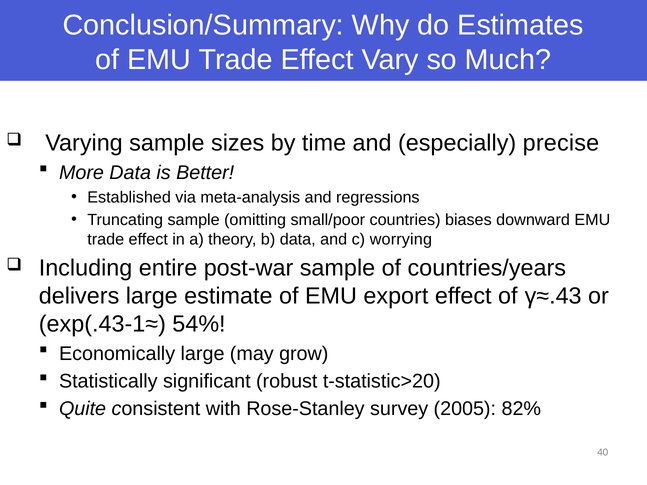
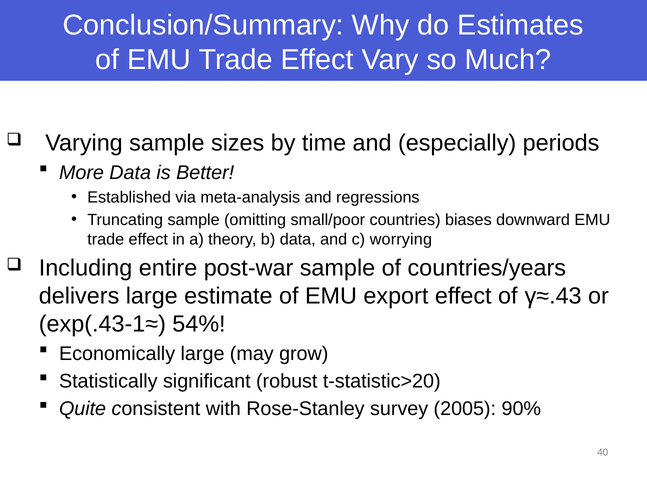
precise: precise -> periods
82%: 82% -> 90%
